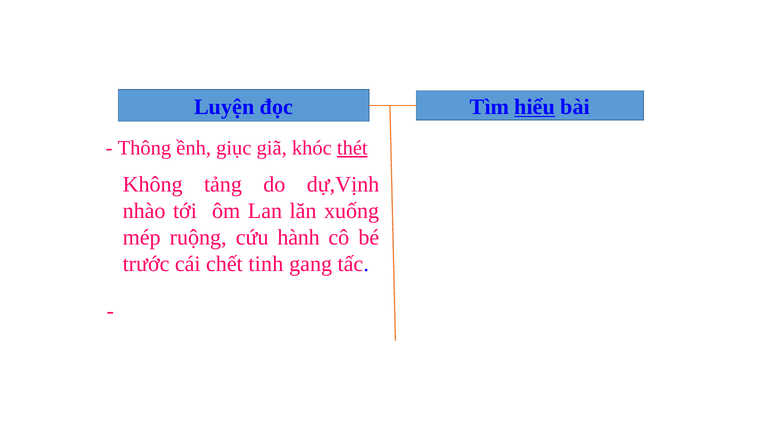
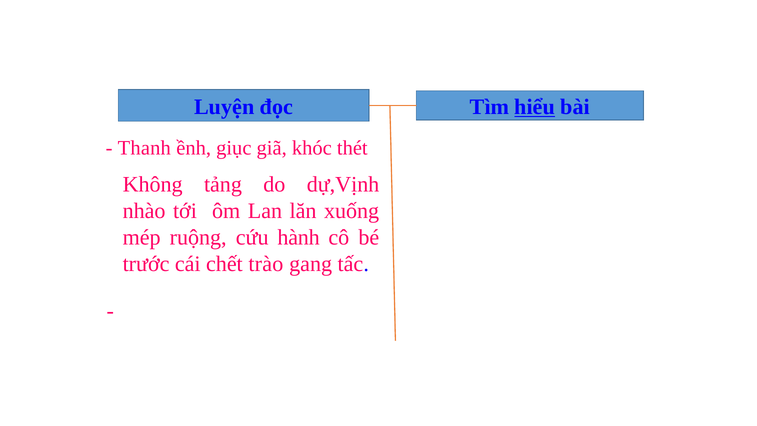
Thông: Thông -> Thanh
thét underline: present -> none
tinh: tinh -> trào
